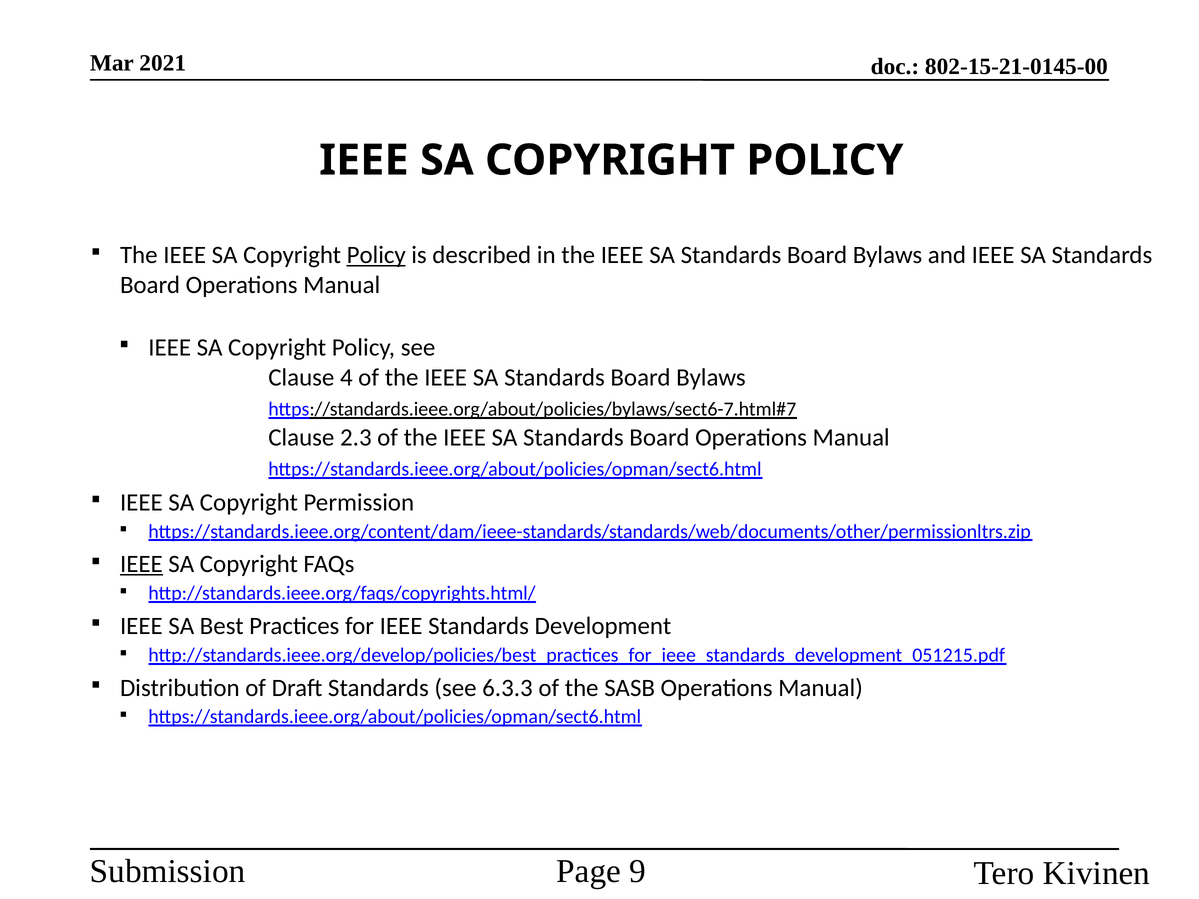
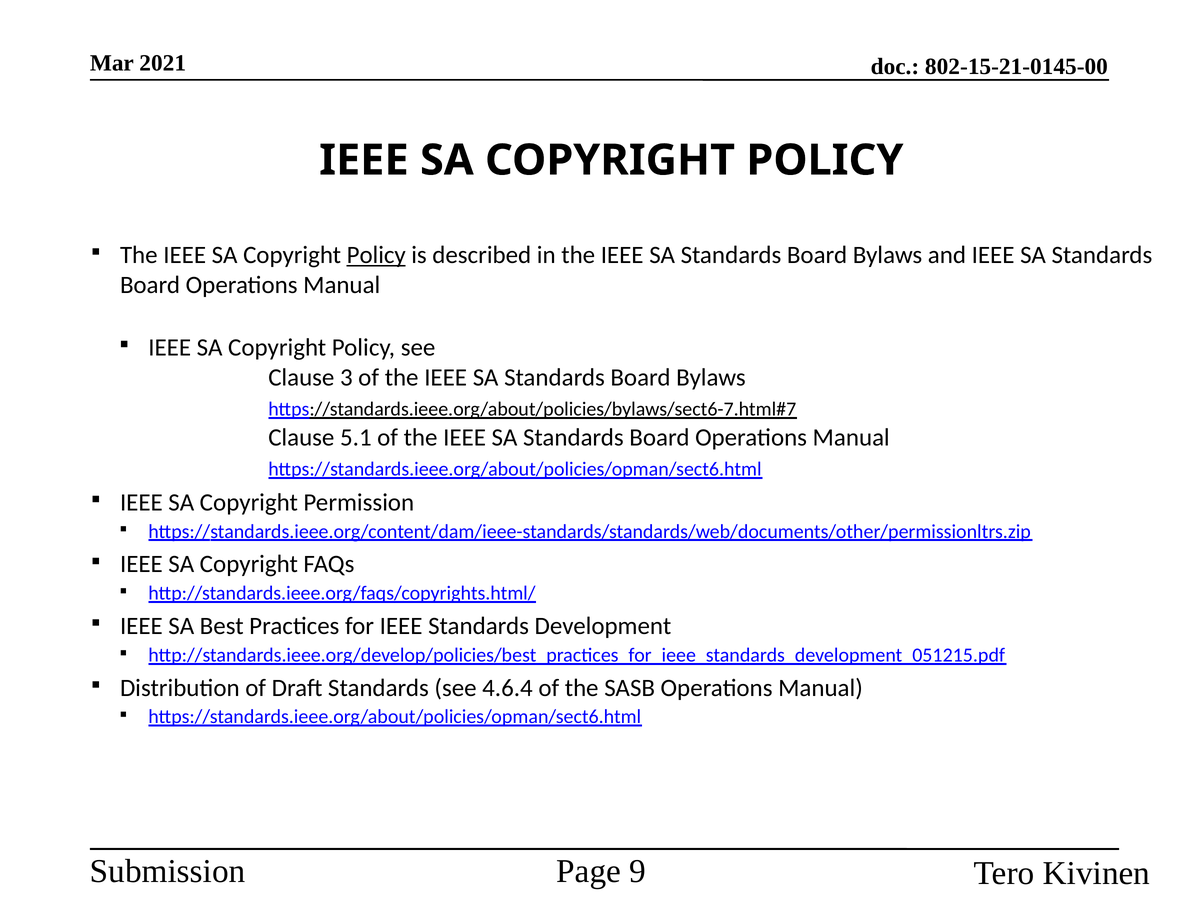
4: 4 -> 3
2.3: 2.3 -> 5.1
IEEE at (141, 564) underline: present -> none
6.3.3: 6.3.3 -> 4.6.4
